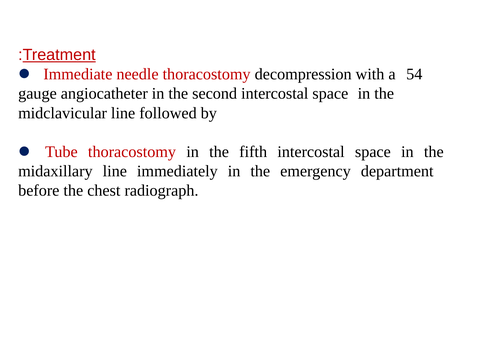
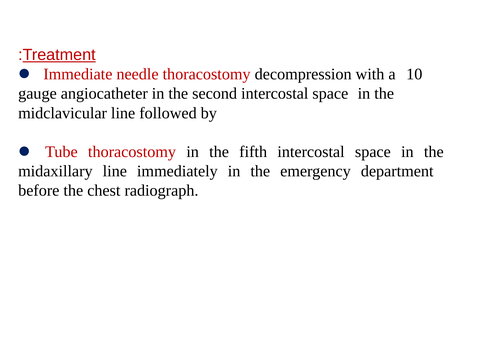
54: 54 -> 10
